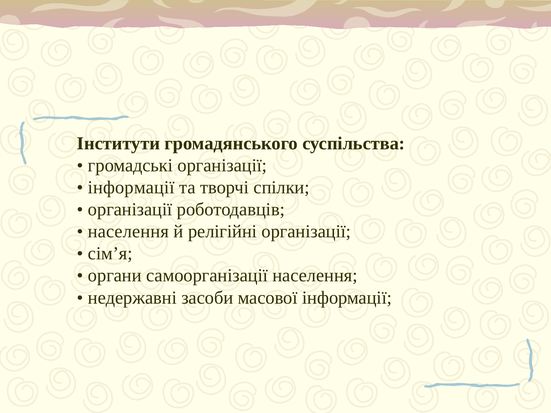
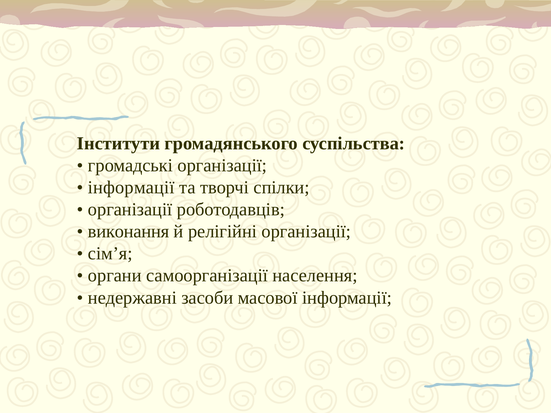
населення at (128, 232): населення -> виконання
